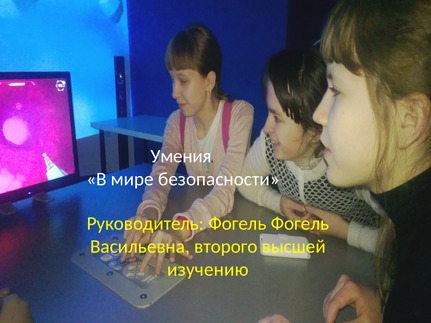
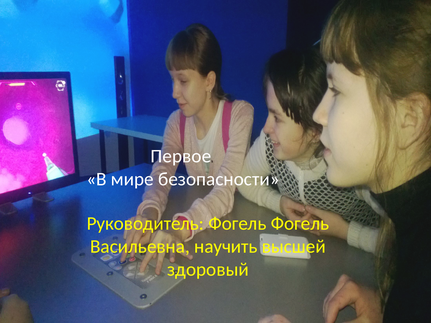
Умения: Умения -> Первое
второго: второго -> научить
изучению: изучению -> здоровый
